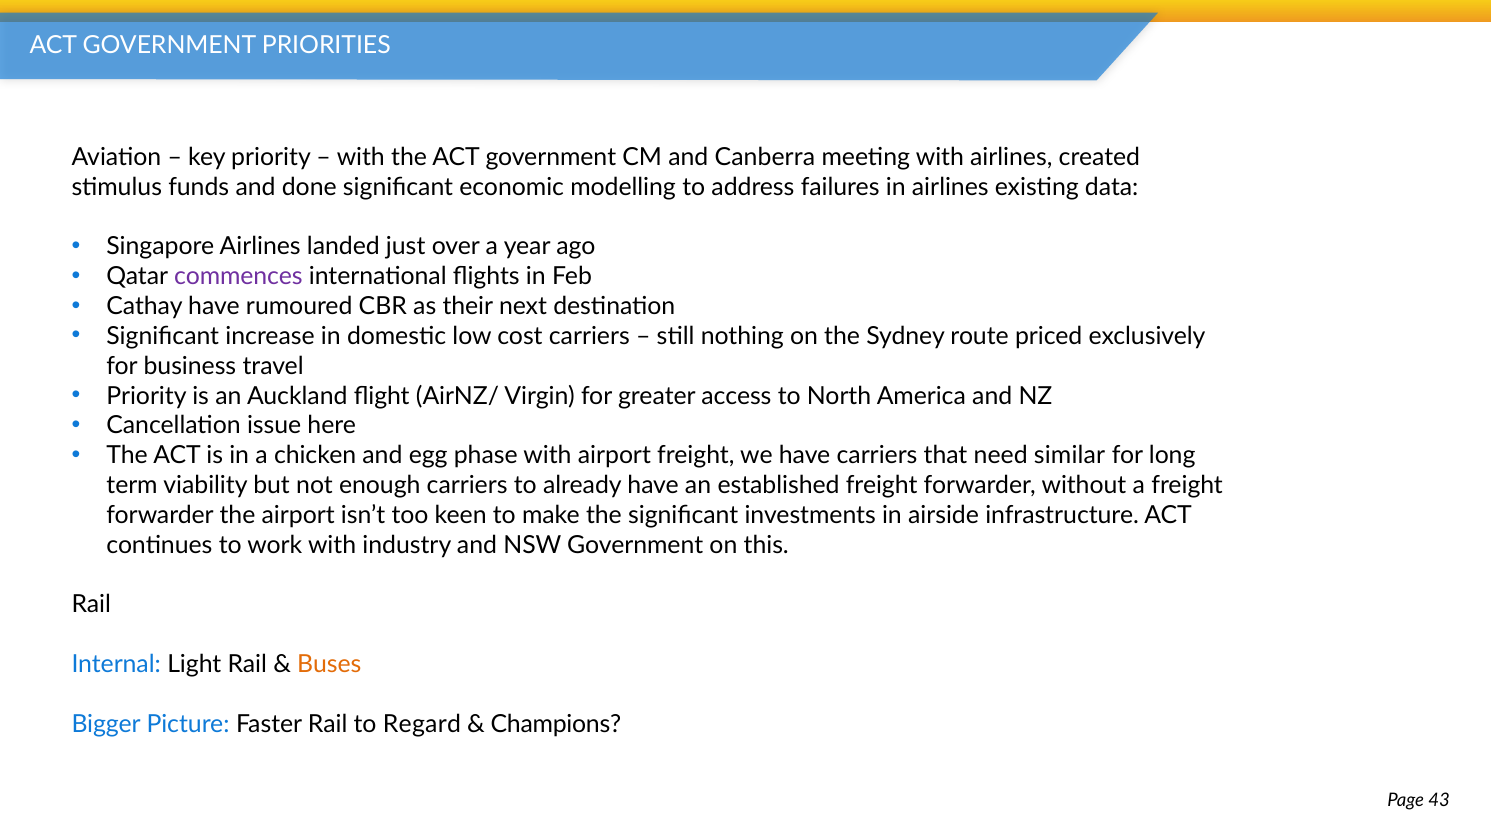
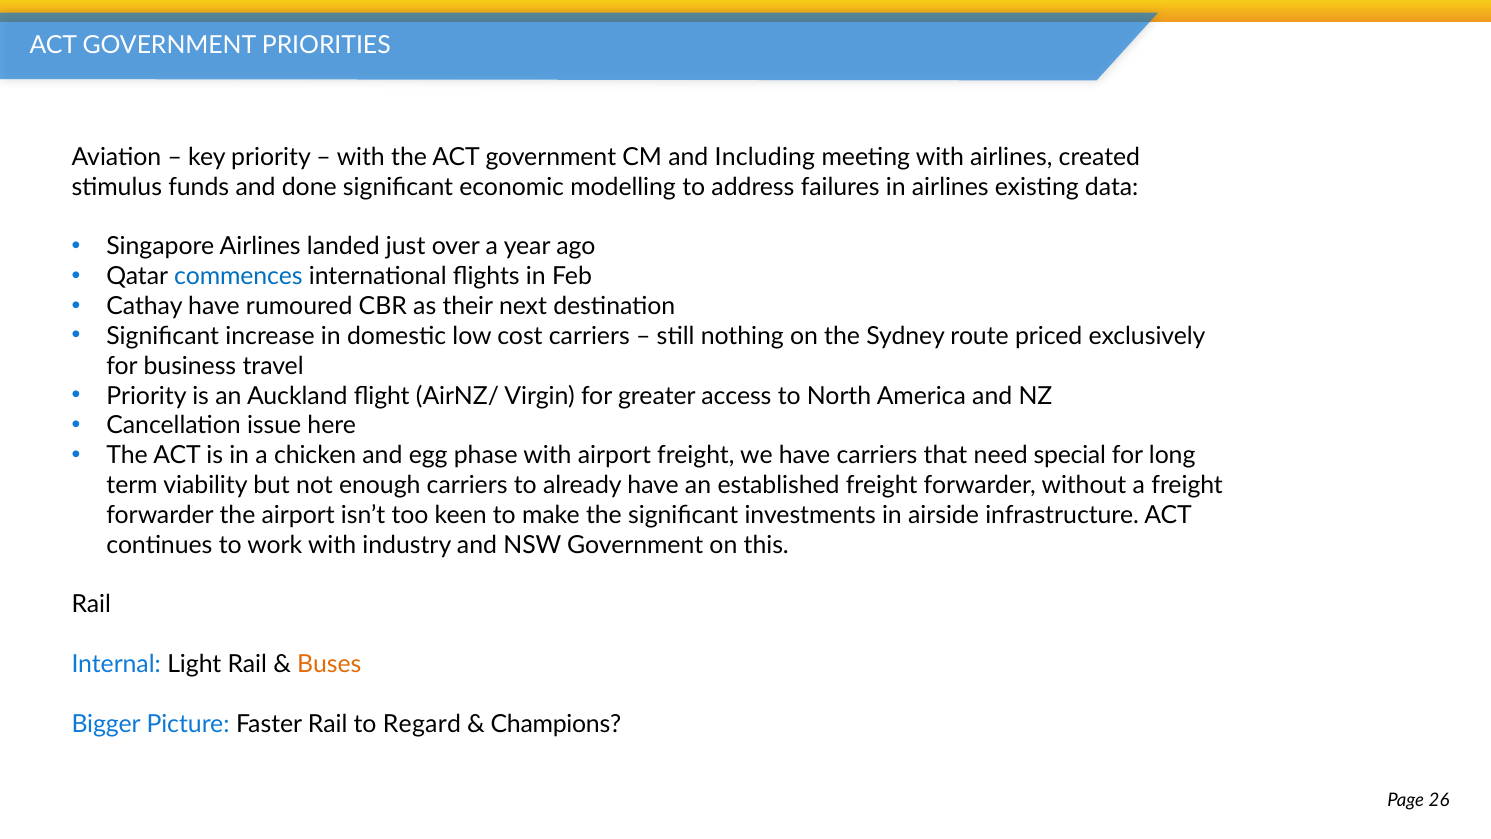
Canberra: Canberra -> Including
commences colour: purple -> blue
similar: similar -> special
43: 43 -> 26
